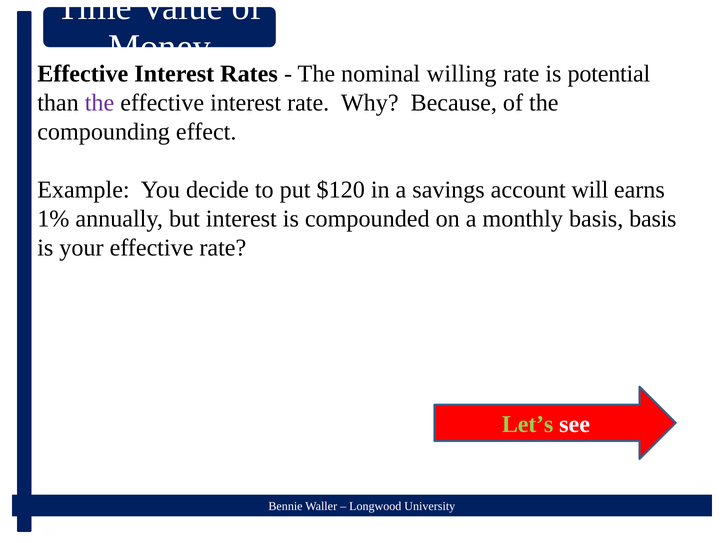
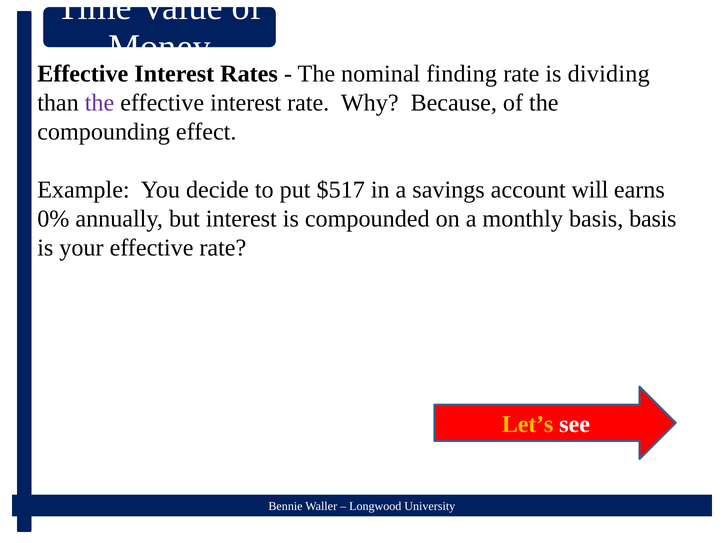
willing: willing -> finding
potential: potential -> dividing
$120: $120 -> $517
1%: 1% -> 0%
Let’s colour: light green -> yellow
